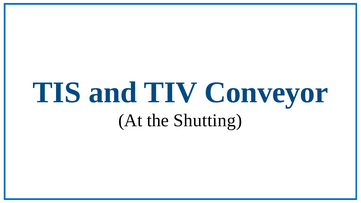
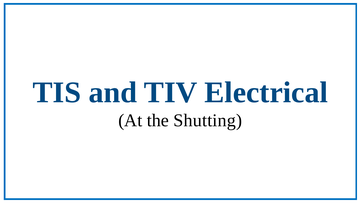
Conveyor: Conveyor -> Electrical
